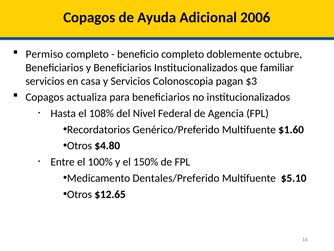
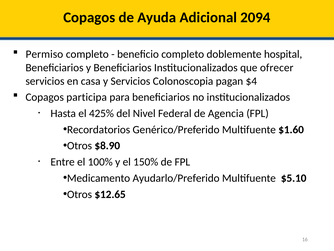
2006: 2006 -> 2094
octubre: octubre -> hospital
familiar: familiar -> ofrecer
$3: $3 -> $4
actualiza: actualiza -> participa
108%: 108% -> 425%
$4.80: $4.80 -> $8.90
Dentales/Preferido: Dentales/Preferido -> Ayudarlo/Preferido
